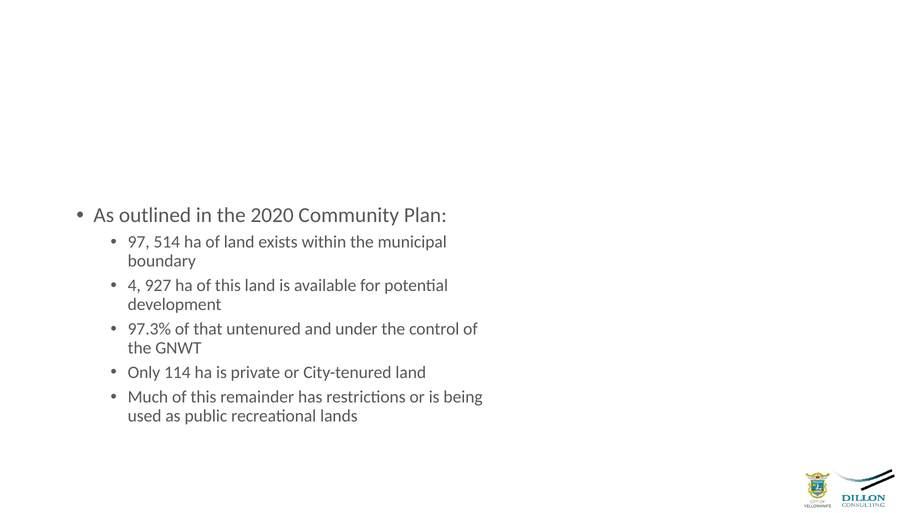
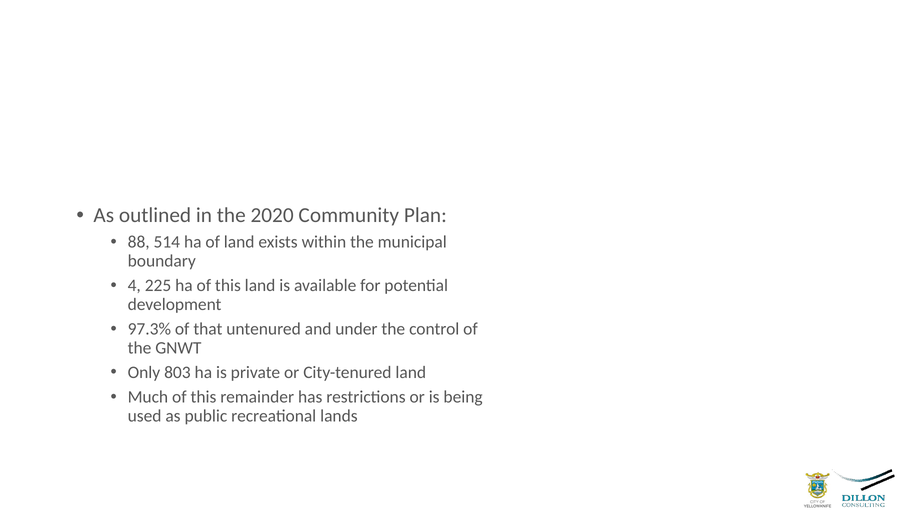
97: 97 -> 88
927: 927 -> 225
114: 114 -> 803
